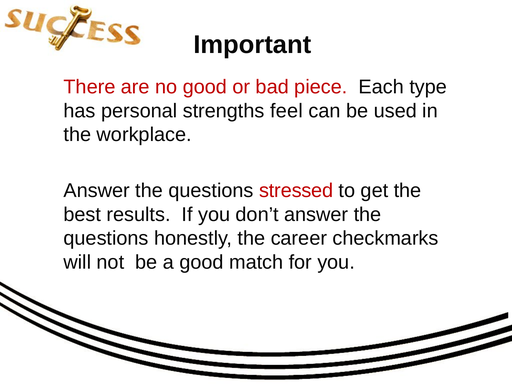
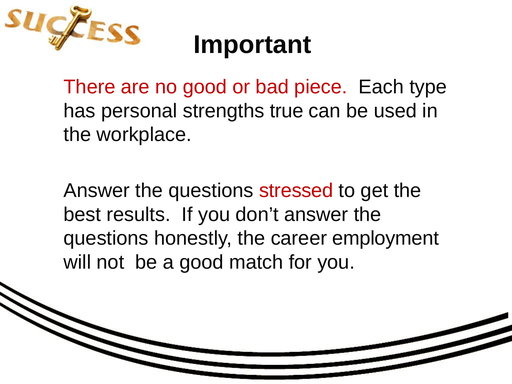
feel: feel -> true
checkmarks: checkmarks -> employment
